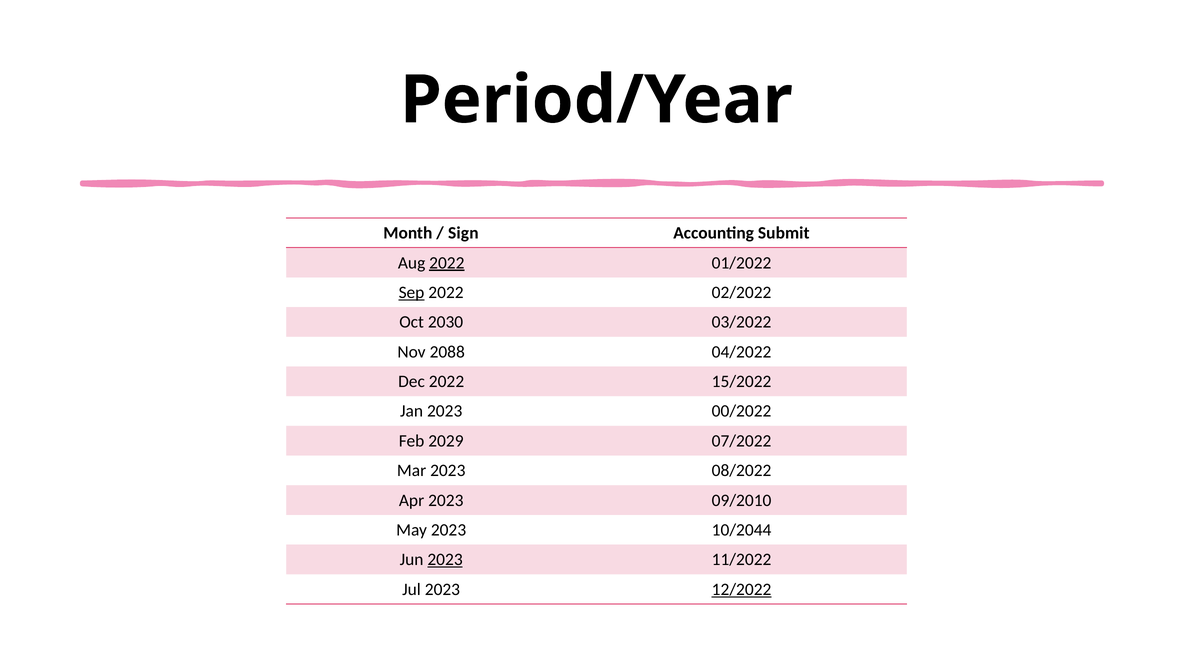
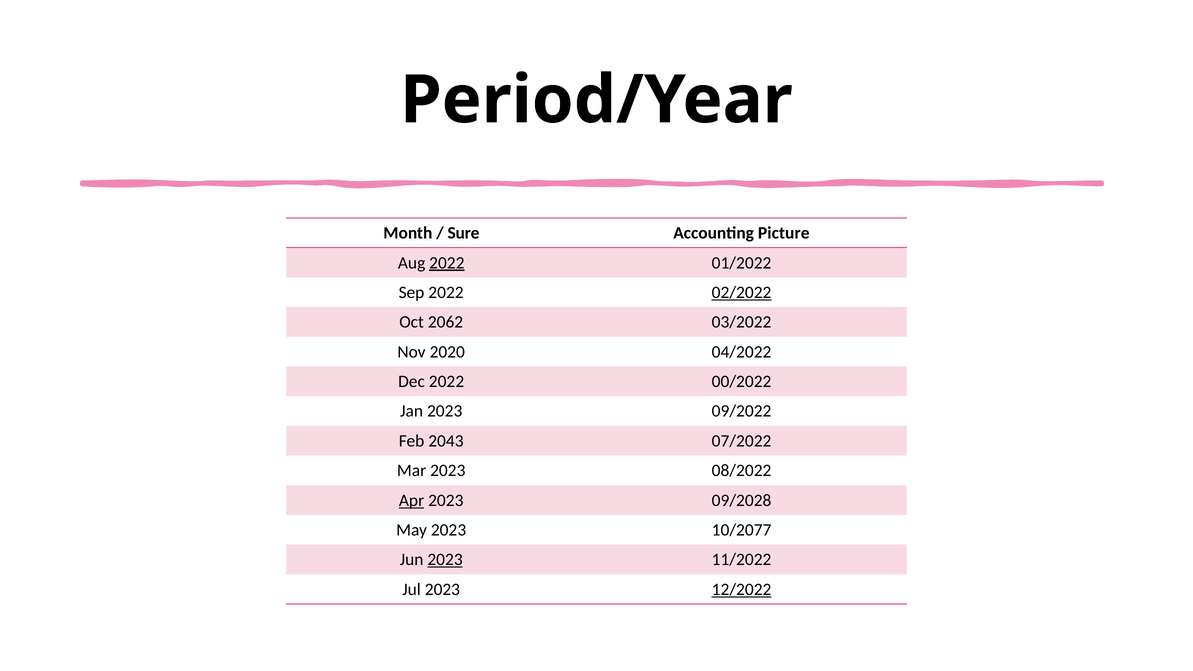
Sign: Sign -> Sure
Submit: Submit -> Picture
Sep underline: present -> none
02/2022 underline: none -> present
2030: 2030 -> 2062
2088: 2088 -> 2020
15/2022: 15/2022 -> 00/2022
00/2022: 00/2022 -> 09/2022
2029: 2029 -> 2043
Apr underline: none -> present
09/2010: 09/2010 -> 09/2028
10/2044: 10/2044 -> 10/2077
